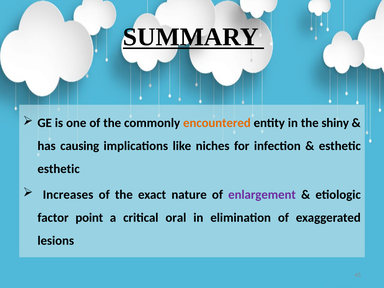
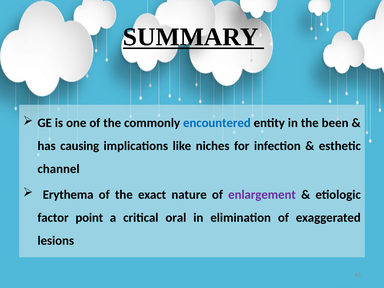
encountered colour: orange -> blue
shiny: shiny -> been
esthetic at (59, 169): esthetic -> channel
Increases: Increases -> Erythema
